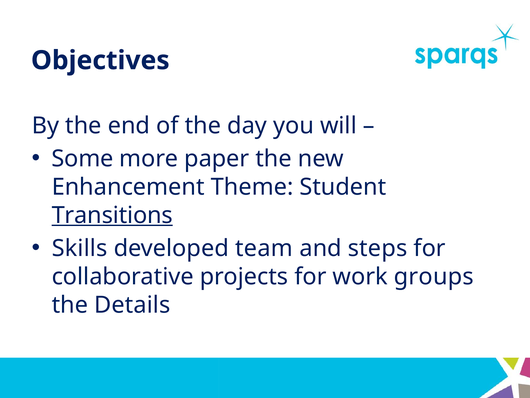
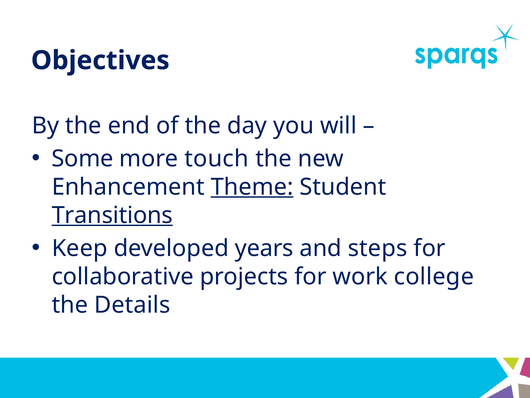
paper: paper -> touch
Theme underline: none -> present
Skills: Skills -> Keep
team: team -> years
groups: groups -> college
